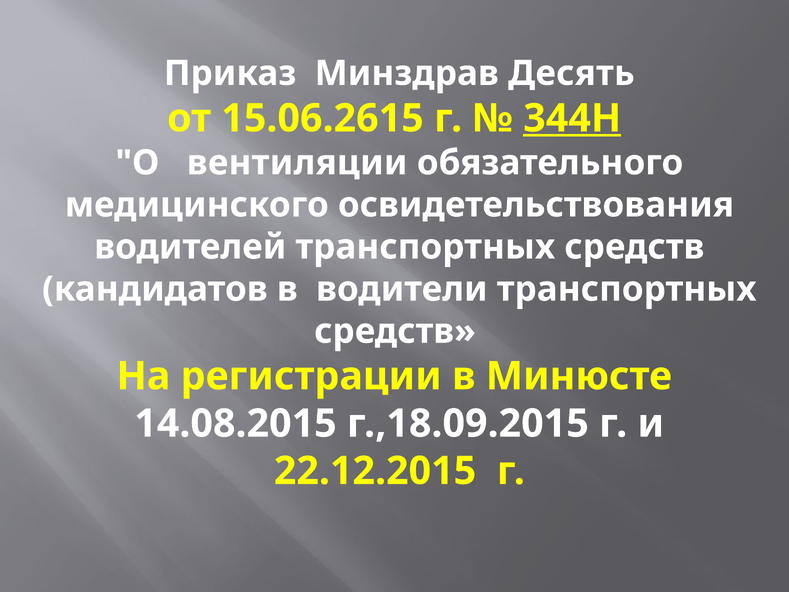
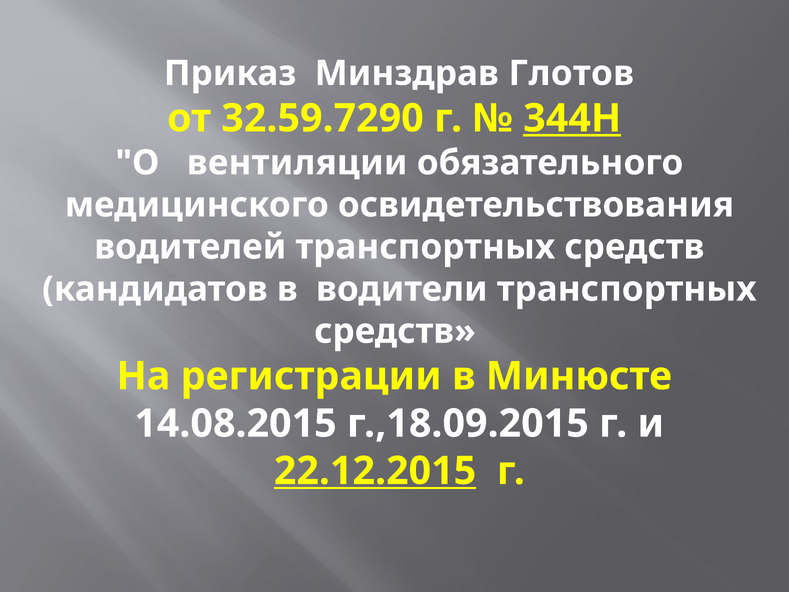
Десять: Десять -> Глотов
15.06.2615: 15.06.2615 -> 32.59.7290
22.12.2015 underline: none -> present
